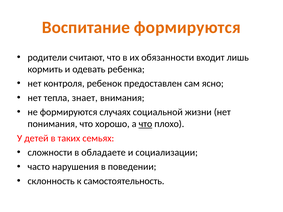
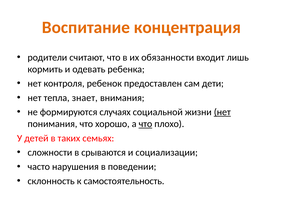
Воспитание формируются: формируются -> концентрация
ясно: ясно -> дети
нет at (222, 112) underline: none -> present
обладаете: обладаете -> срываются
